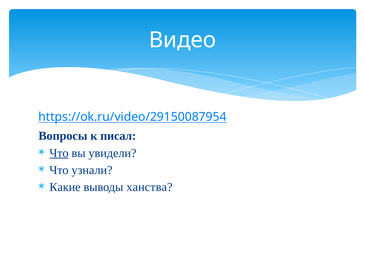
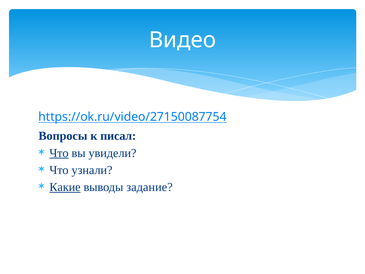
https://ok.ru/video/29150087954: https://ok.ru/video/29150087954 -> https://ok.ru/video/27150087754
Какие underline: none -> present
ханства: ханства -> задание
